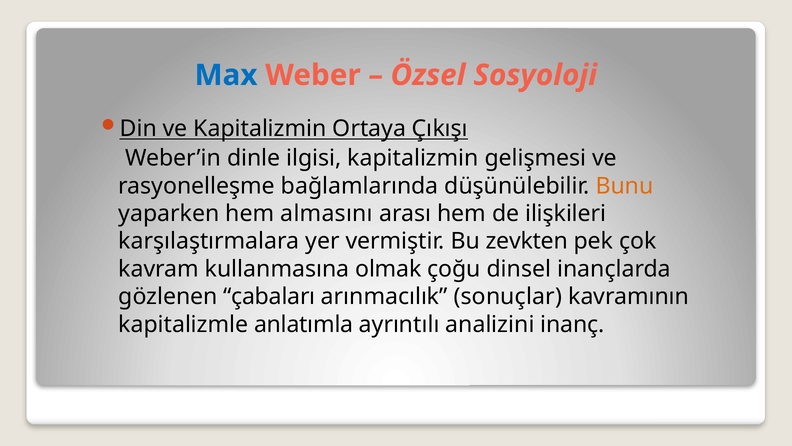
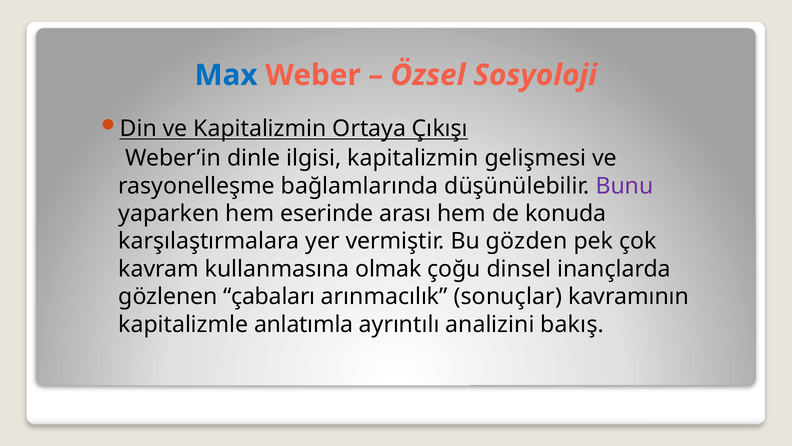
Bunu colour: orange -> purple
almasını: almasını -> eserinde
ilişkileri: ilişkileri -> konuda
zevkten: zevkten -> gözden
inanç: inanç -> bakış
